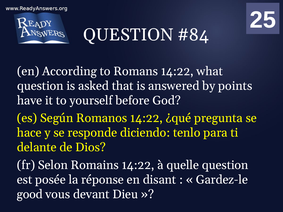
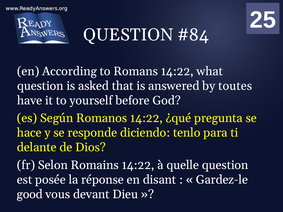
points: points -> toutes
